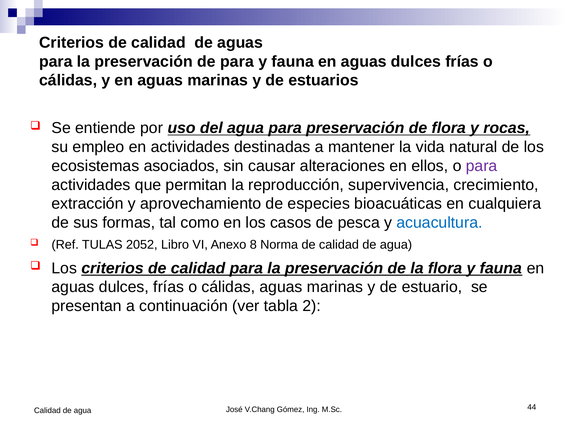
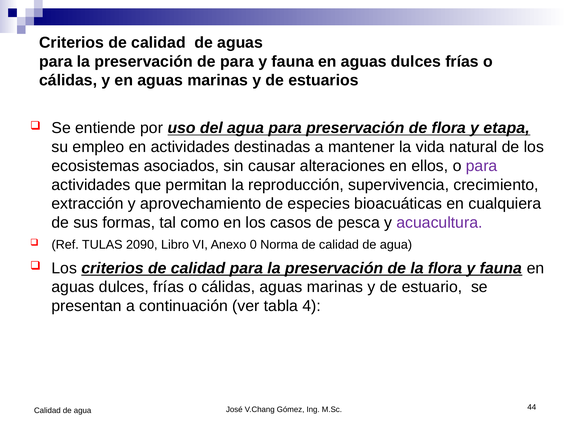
rocas: rocas -> etapa
acuacultura colour: blue -> purple
2052: 2052 -> 2090
8: 8 -> 0
2: 2 -> 4
